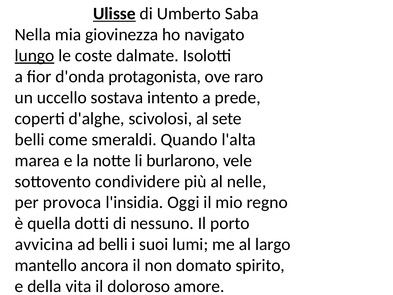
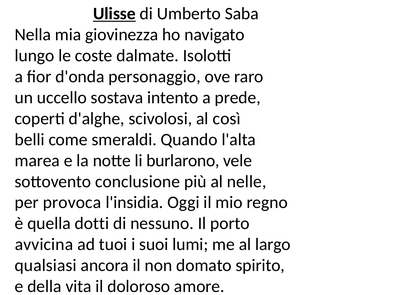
lungo underline: present -> none
protagonista: protagonista -> personaggio
sete: sete -> così
condividere: condividere -> conclusione
ad belli: belli -> tuoi
mantello: mantello -> qualsiasi
